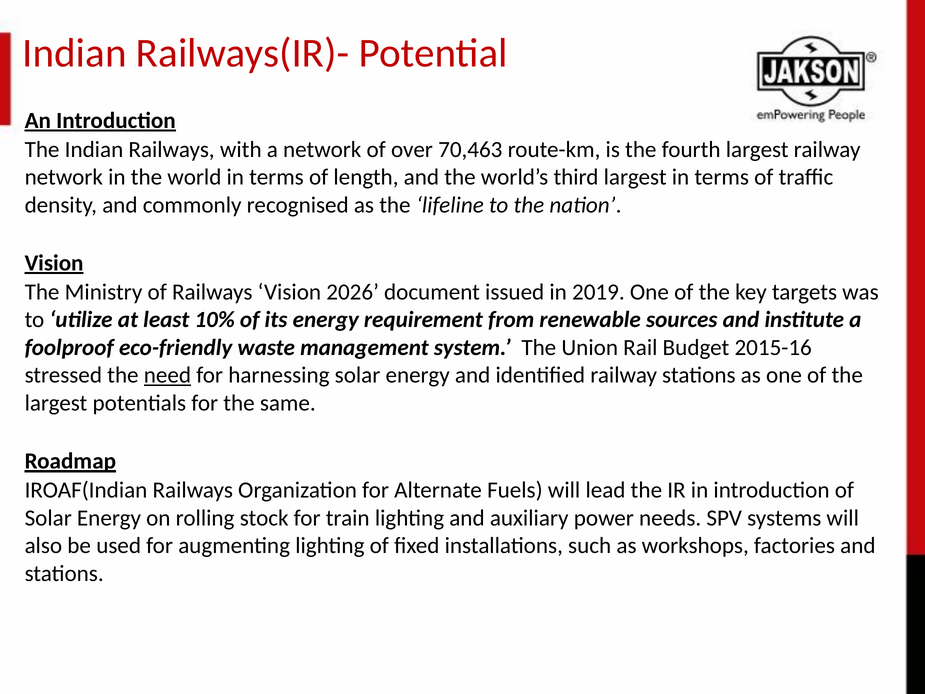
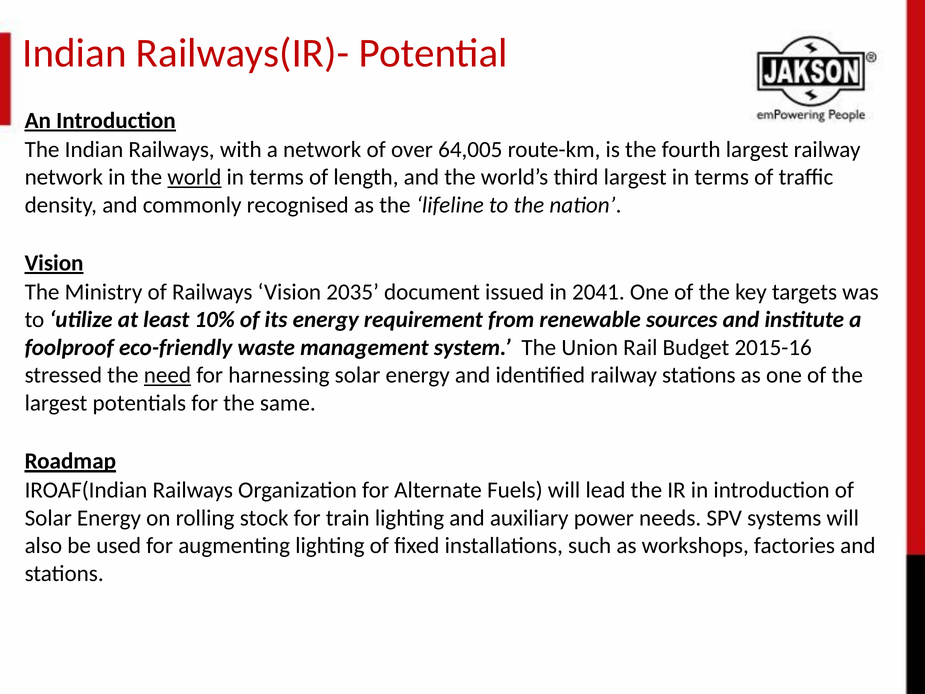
70,463: 70,463 -> 64,005
world underline: none -> present
2026: 2026 -> 2035
2019: 2019 -> 2041
